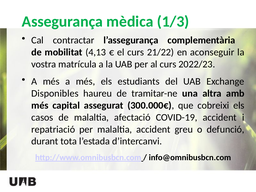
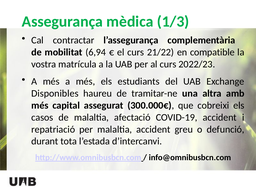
4,13: 4,13 -> 6,94
aconseguir: aconseguir -> compatible
